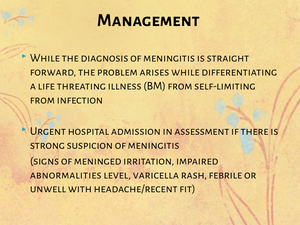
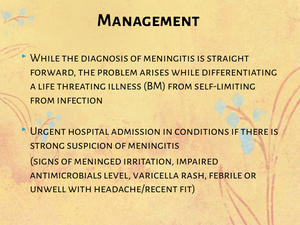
assessment: assessment -> conditions
abnormalities: abnormalities -> antimicrobials
